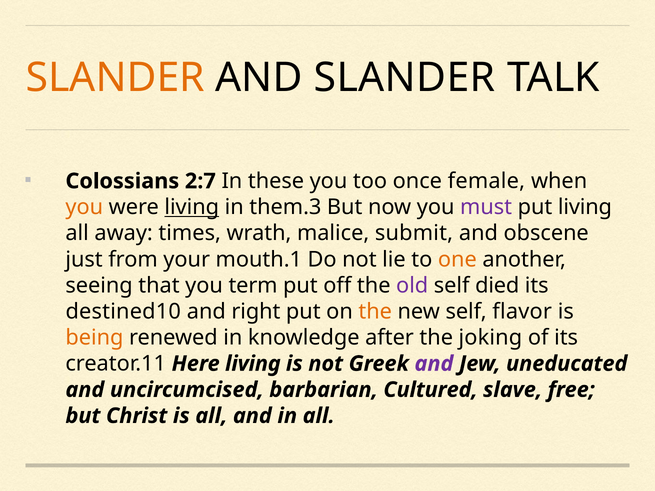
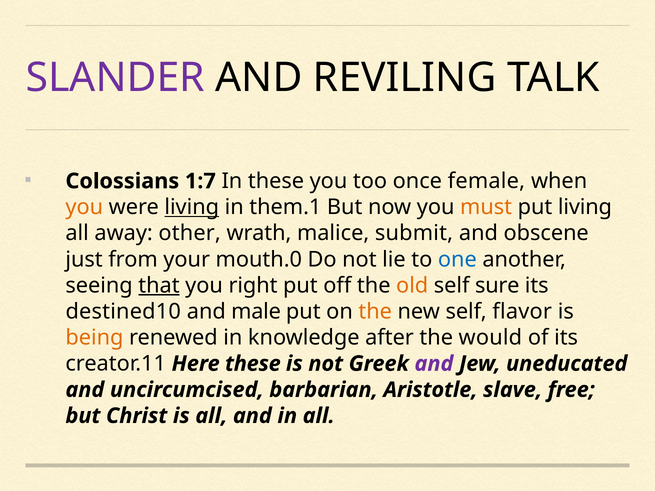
SLANDER at (115, 78) colour: orange -> purple
AND SLANDER: SLANDER -> REVILING
2:7: 2:7 -> 1:7
them.3: them.3 -> them.1
must colour: purple -> orange
times: times -> other
mouth.1: mouth.1 -> mouth.0
one colour: orange -> blue
that underline: none -> present
term: term -> right
old colour: purple -> orange
died: died -> sure
right: right -> male
joking: joking -> would
Here living: living -> these
Cultured: Cultured -> Aristotle
